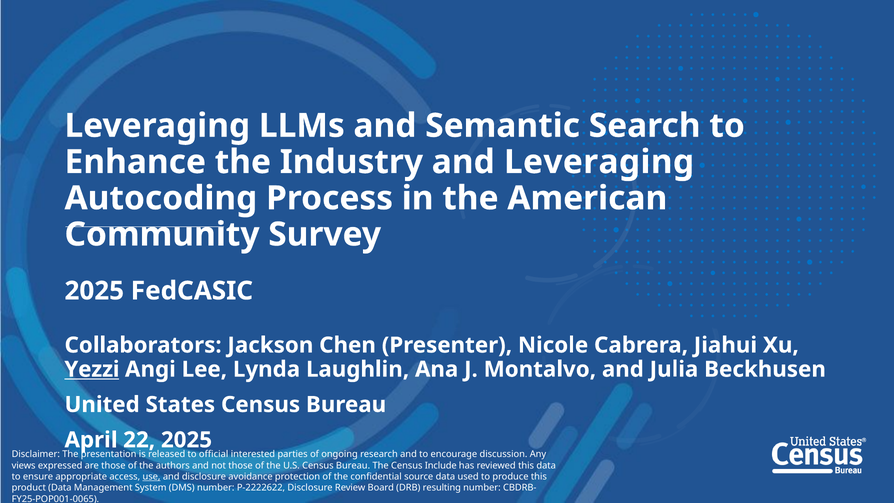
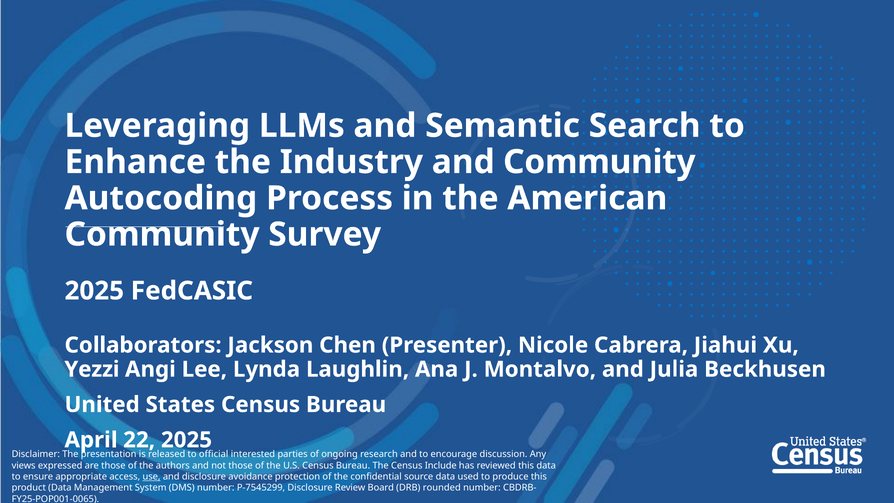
and Leveraging: Leveraging -> Community
Yezzi underline: present -> none
P-2222622: P-2222622 -> P-7545299
resulting: resulting -> rounded
